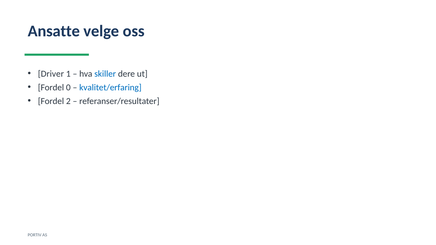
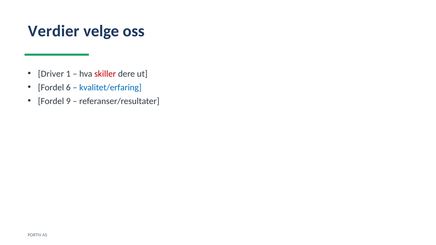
Ansatte: Ansatte -> Verdier
skiller colour: blue -> red
0: 0 -> 6
2: 2 -> 9
